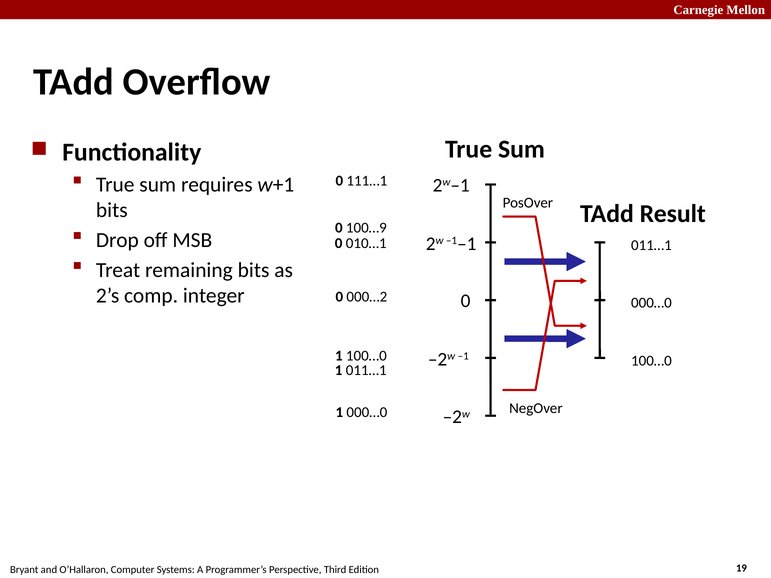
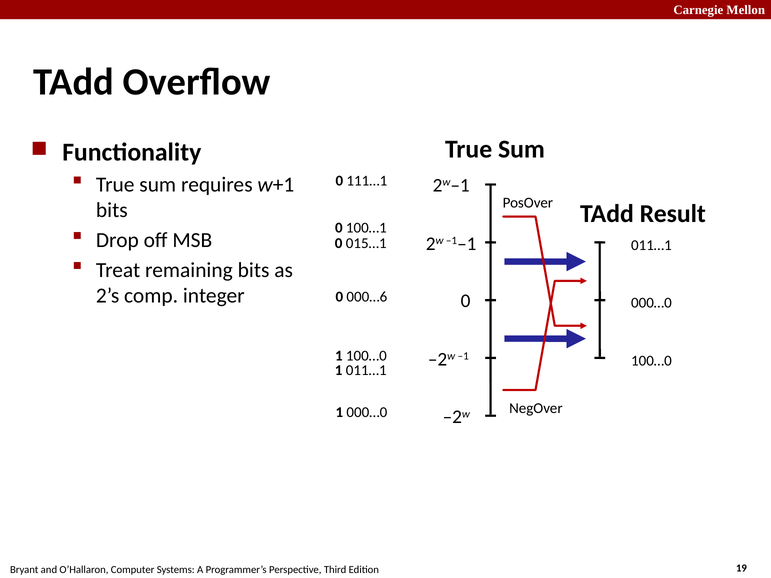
100…9: 100…9 -> 100…1
010…1: 010…1 -> 015…1
000…2: 000…2 -> 000…6
